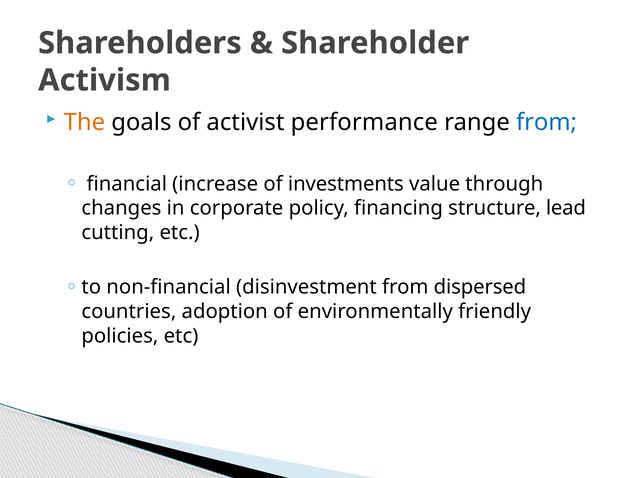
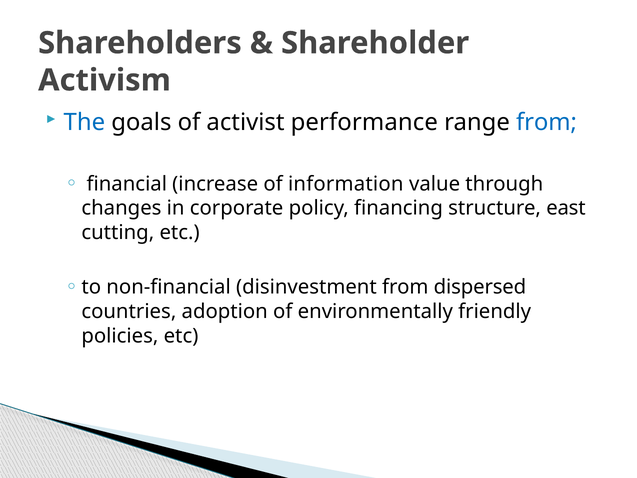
The colour: orange -> blue
investments: investments -> information
lead: lead -> east
